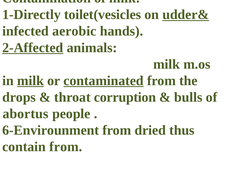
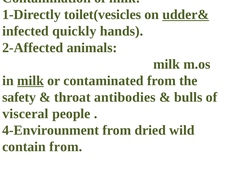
aerobic: aerobic -> quickly
2-Affected underline: present -> none
contaminated underline: present -> none
drops: drops -> safety
corruption: corruption -> antibodies
abortus: abortus -> visceral
6-Envirounment: 6-Envirounment -> 4-Envirounment
thus: thus -> wild
